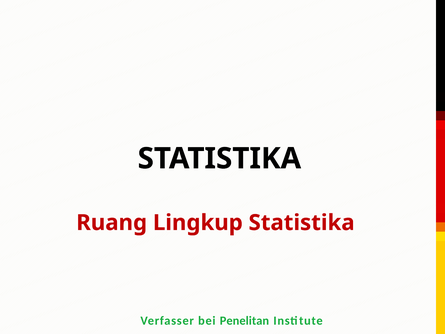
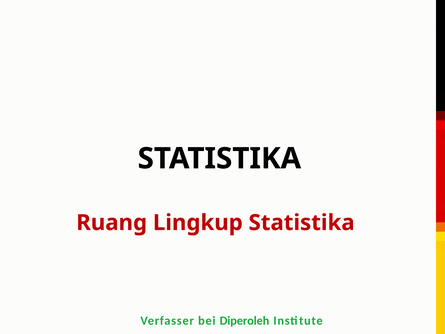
Penelitan: Penelitan -> Diperoleh
